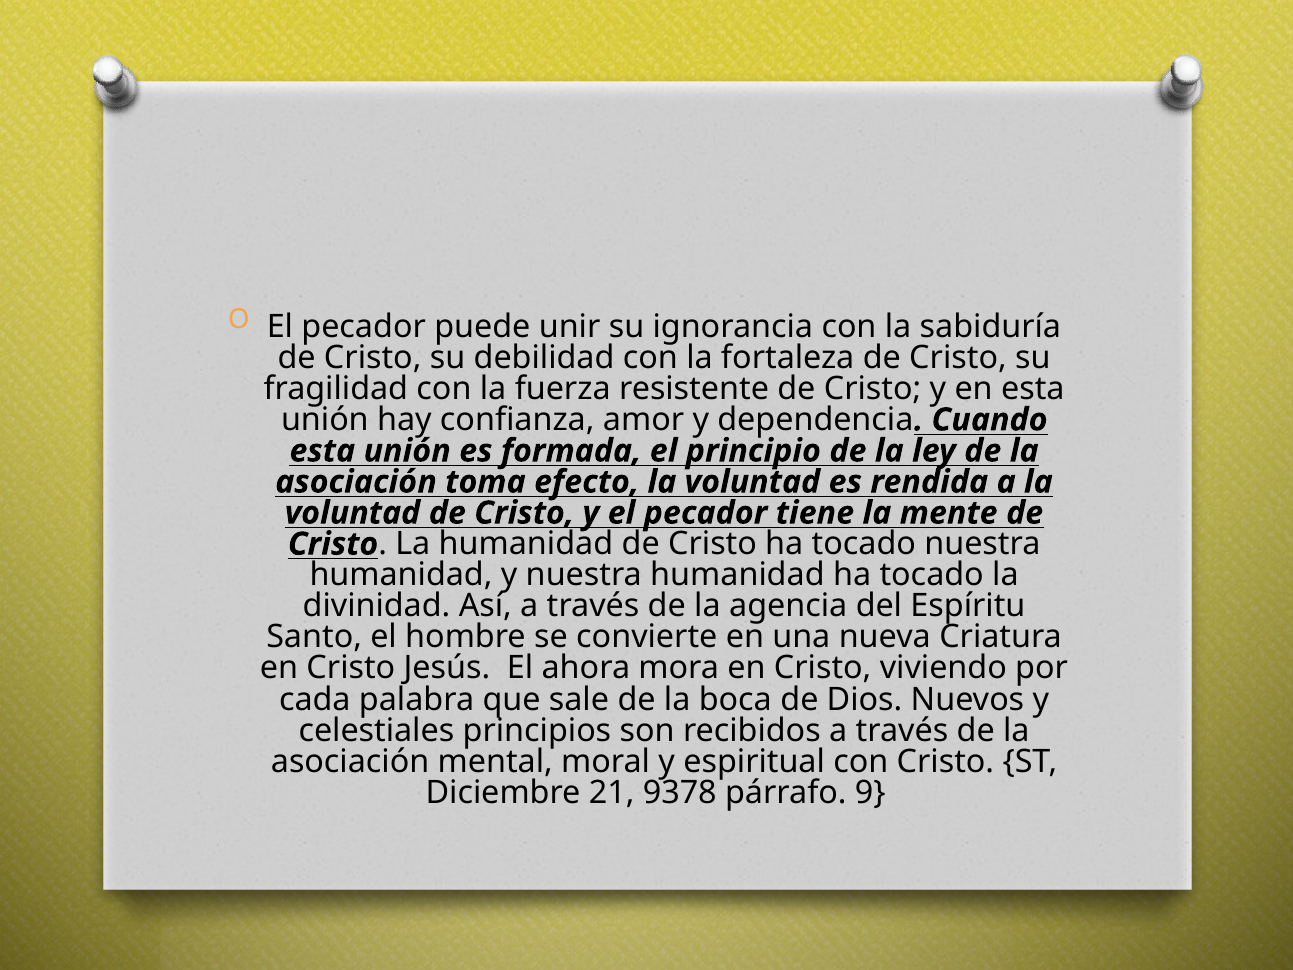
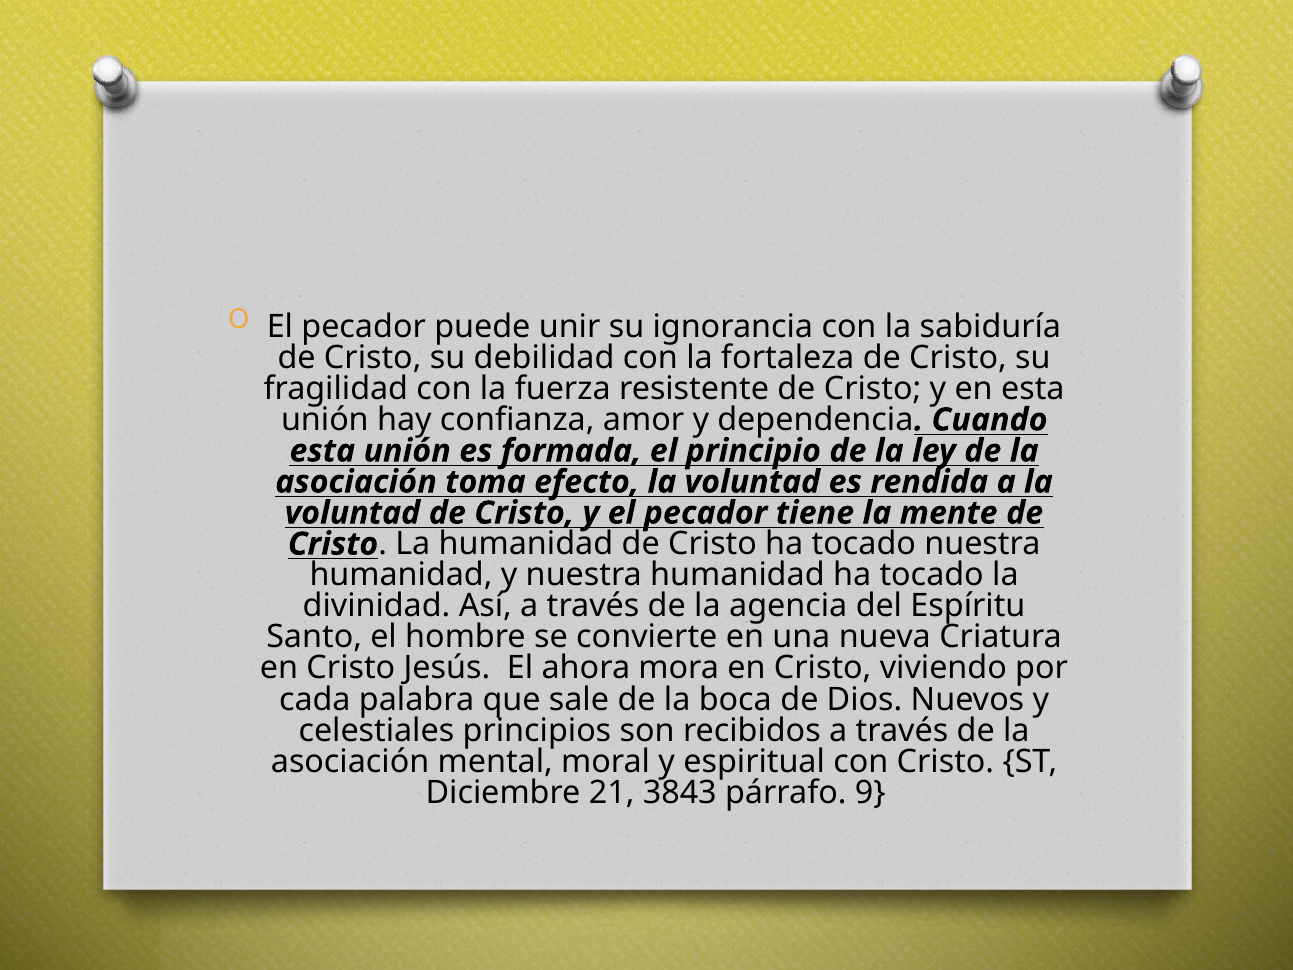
9378: 9378 -> 3843
